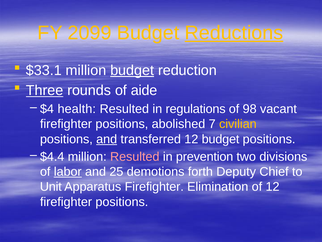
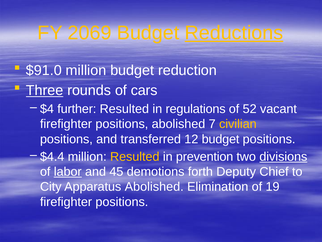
2099: 2099 -> 2069
$33.1: $33.1 -> $91.0
budget at (132, 70) underline: present -> none
aide: aide -> cars
health: health -> further
98: 98 -> 52
and at (107, 139) underline: present -> none
Resulted at (135, 156) colour: pink -> yellow
divisions underline: none -> present
25: 25 -> 45
Unit: Unit -> City
Apparatus Firefighter: Firefighter -> Abolished
of 12: 12 -> 19
